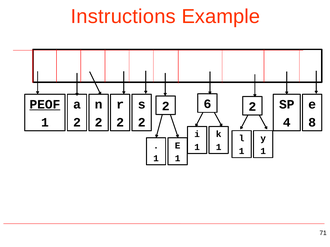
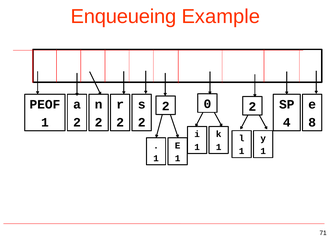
Instructions: Instructions -> Enqueueing
PEOF underline: present -> none
6: 6 -> 0
